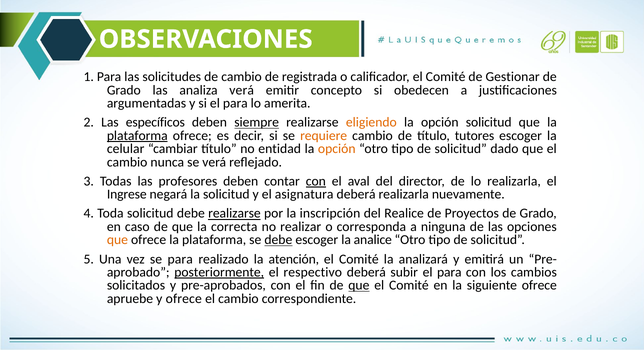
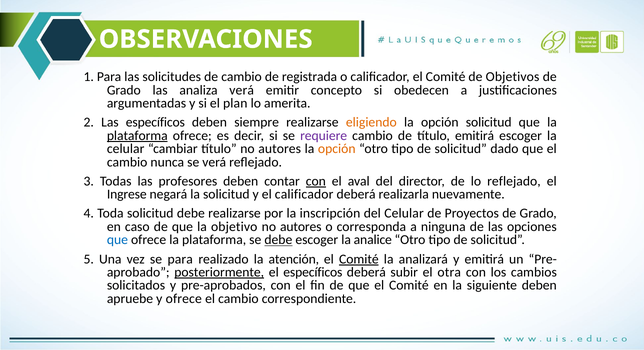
Gestionar: Gestionar -> Objetivos
si el para: para -> plan
siempre underline: present -> none
requiere colour: orange -> purple
título tutores: tutores -> emitirá
título no entidad: entidad -> autores
lo realizarla: realizarla -> reflejado
el asignatura: asignatura -> calificador
realizarse at (234, 214) underline: present -> none
del Realice: Realice -> Celular
correcta: correcta -> objetivo
realizar at (301, 227): realizar -> autores
que at (117, 240) colour: orange -> blue
Comité at (359, 259) underline: none -> present
el respectivo: respectivo -> específicos
subir el para: para -> otra
que at (359, 286) underline: present -> none
siguiente ofrece: ofrece -> deben
